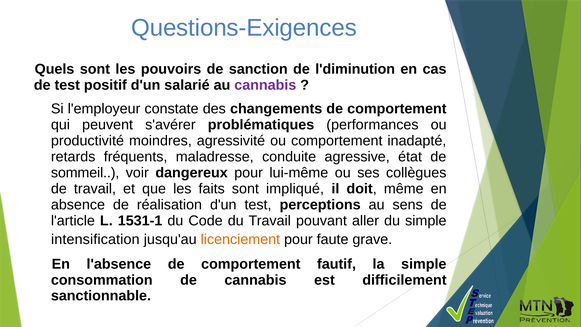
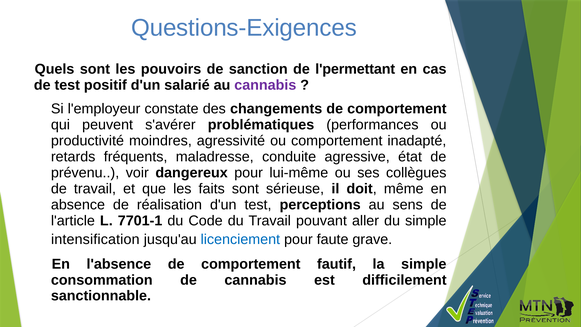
l'diminution: l'diminution -> l'permettant
sommeil: sommeil -> prévenu
impliqué: impliqué -> sérieuse
1531-1: 1531-1 -> 7701-1
licenciement colour: orange -> blue
